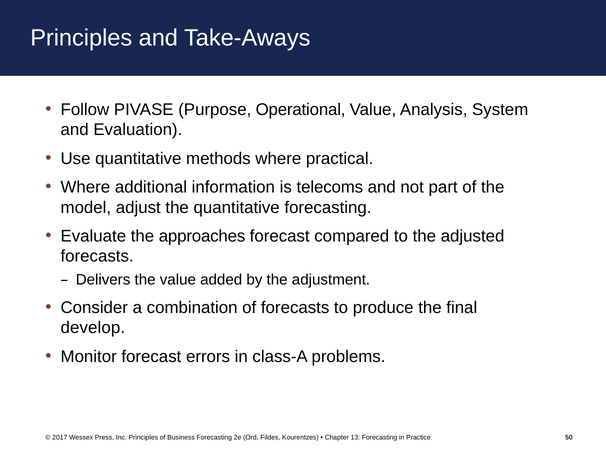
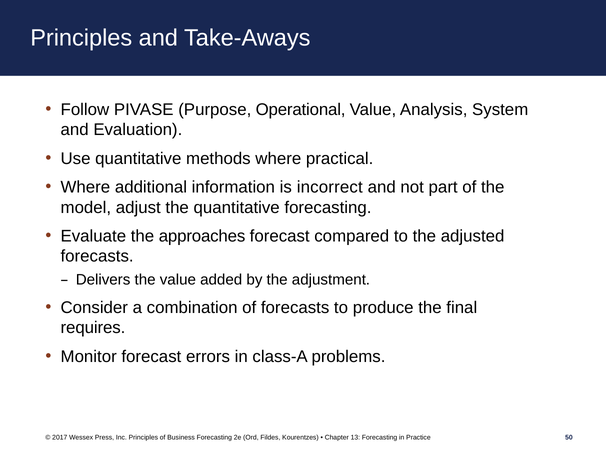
telecoms: telecoms -> incorrect
develop: develop -> requires
